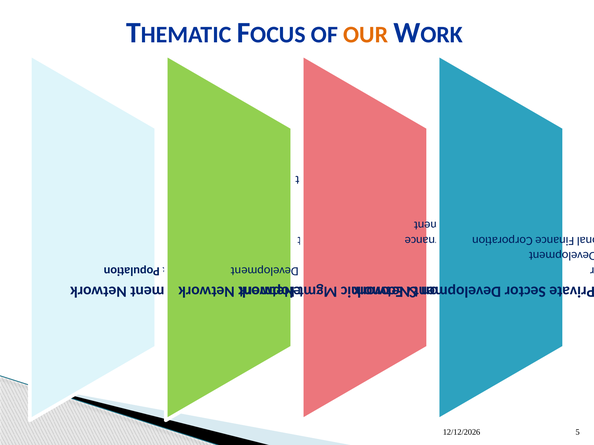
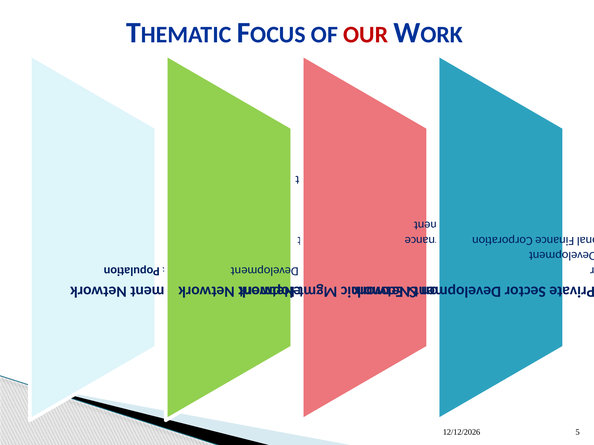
OUR colour: orange -> red
